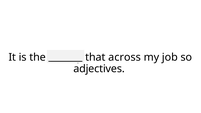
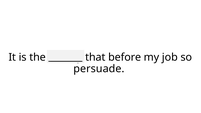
across: across -> before
adjectives: adjectives -> persuade
